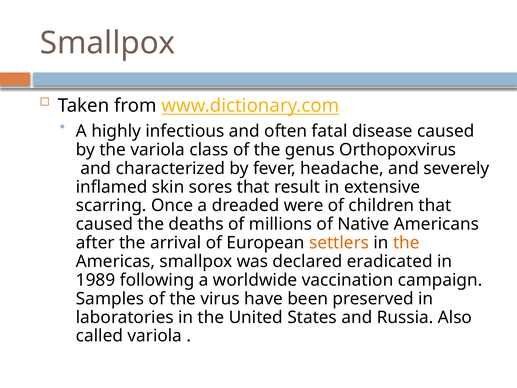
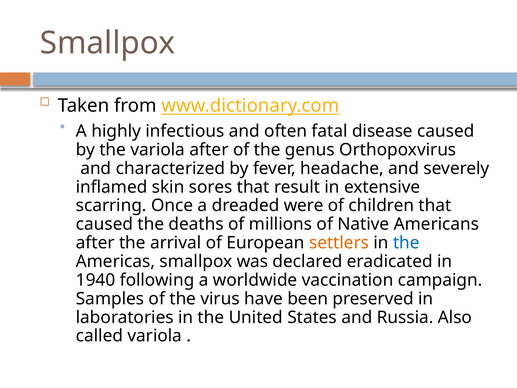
variola class: class -> after
the at (406, 243) colour: orange -> blue
1989: 1989 -> 1940
